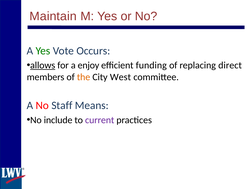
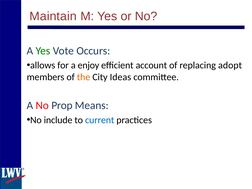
allows underline: present -> none
funding: funding -> account
direct: direct -> adopt
West: West -> Ideas
Staff: Staff -> Prop
current colour: purple -> blue
